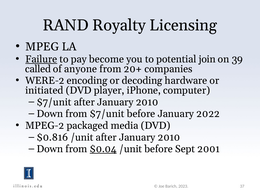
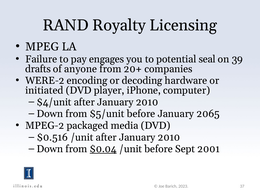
Failure underline: present -> none
become: become -> engages
join: join -> seal
called: called -> drafts
$7/unit at (54, 102): $7/unit -> $4/unit
from $7/unit: $7/unit -> $5/unit
2022: 2022 -> 2065
$0.816: $0.816 -> $0.516
